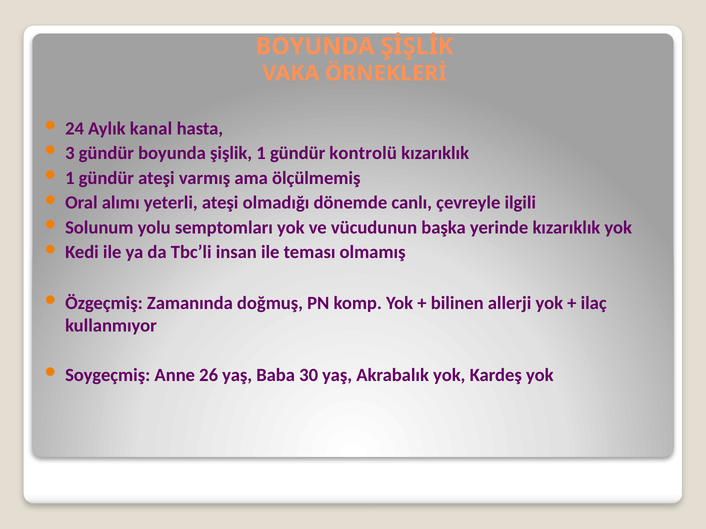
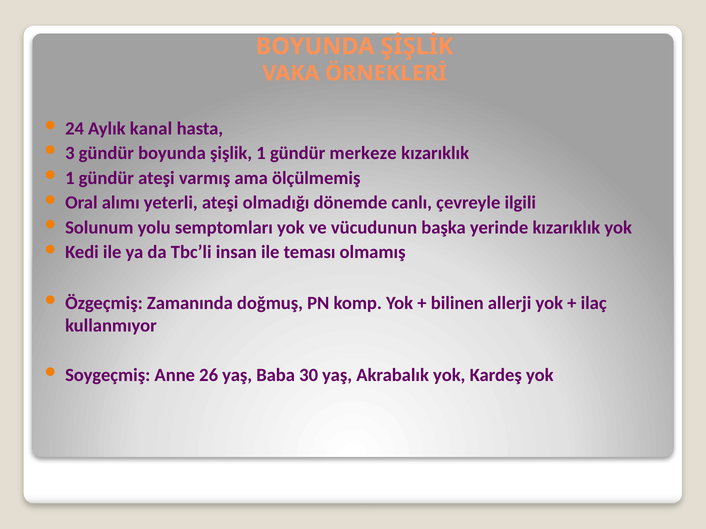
kontrolü: kontrolü -> merkeze
